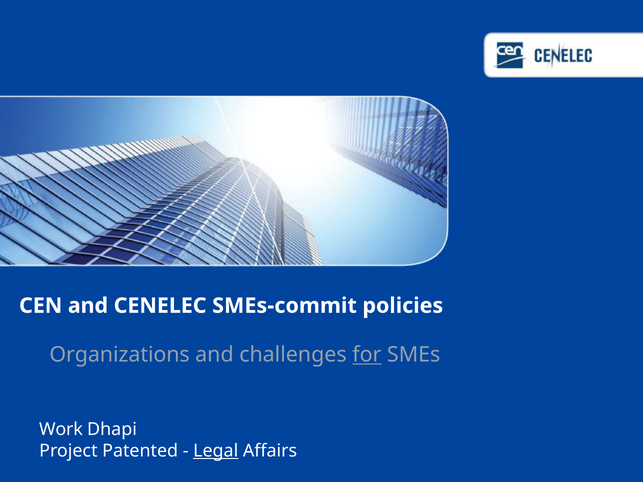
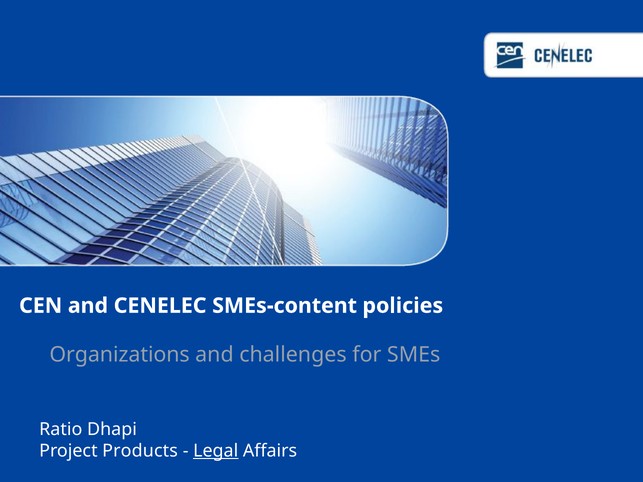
SMEs-commit: SMEs-commit -> SMEs-content
for underline: present -> none
Work: Work -> Ratio
Patented: Patented -> Products
